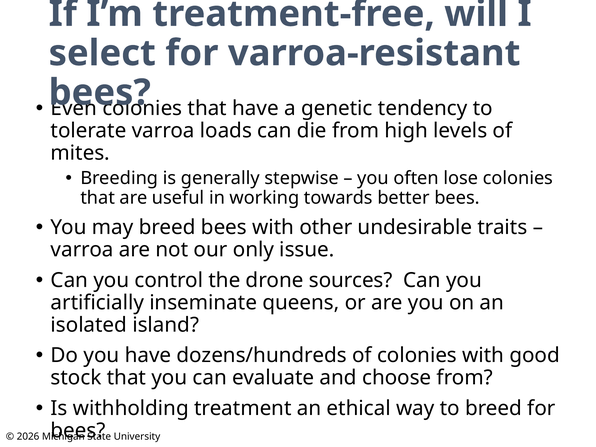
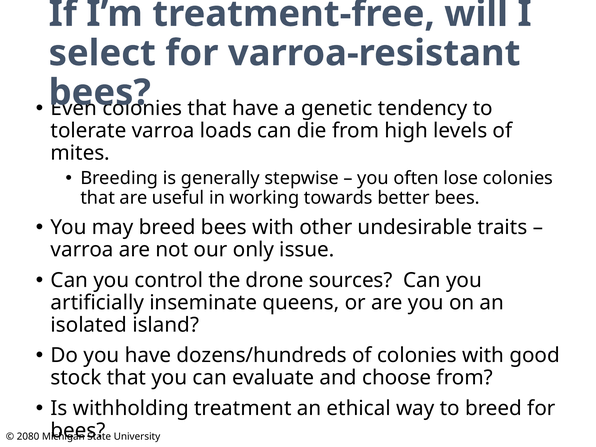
2026: 2026 -> 2080
